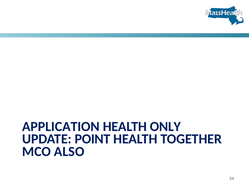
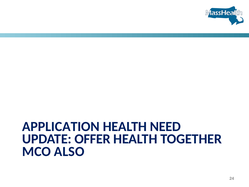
ONLY: ONLY -> NEED
POINT: POINT -> OFFER
